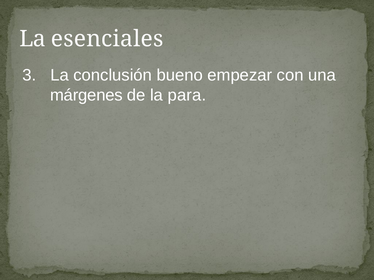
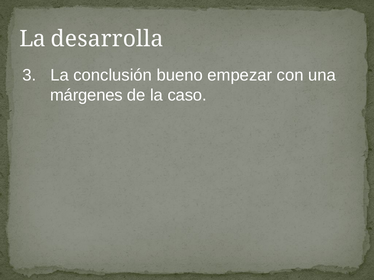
esenciales: esenciales -> desarrolla
para: para -> caso
